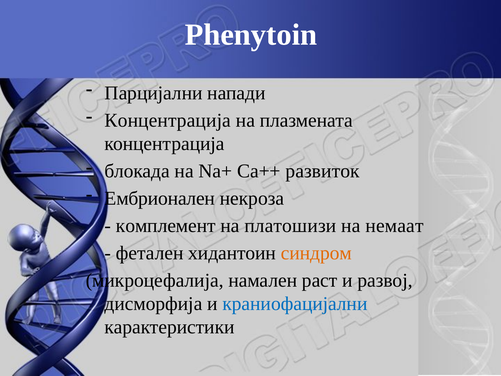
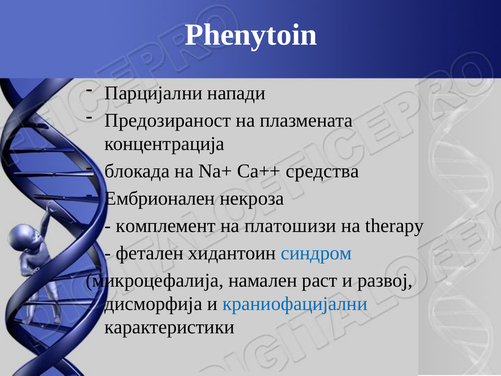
Концентрација at (168, 120): Концентрација -> Предозираност
развиток: развиток -> средства
немаат: немаат -> therapy
синдром colour: orange -> blue
